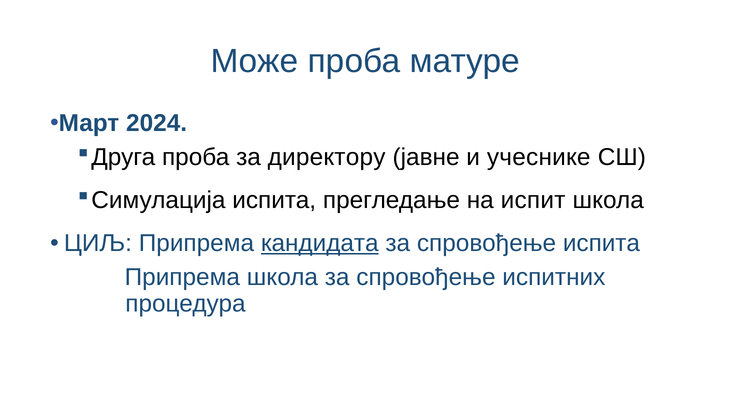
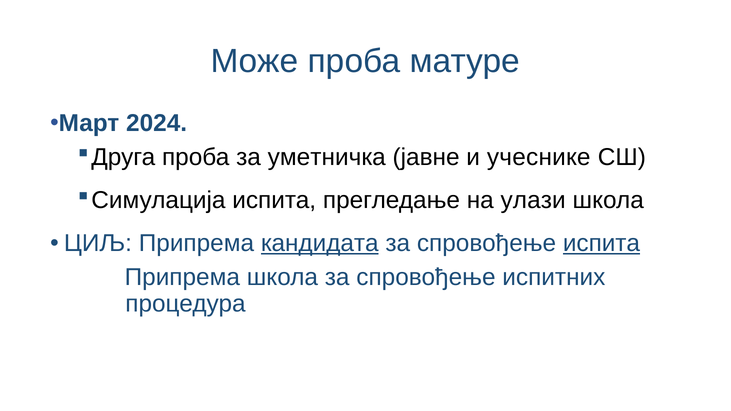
директору: директору -> уметничка
испит: испит -> улази
испита at (601, 243) underline: none -> present
